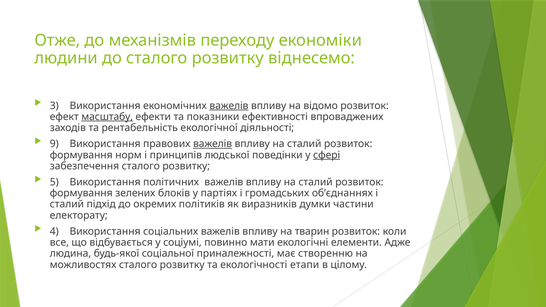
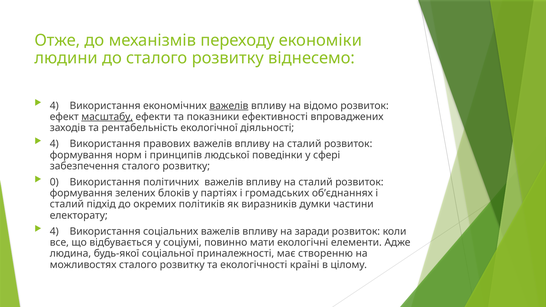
3 at (54, 106): 3 -> 4
9 at (54, 144): 9 -> 4
важелів at (213, 144) underline: present -> none
сфері underline: present -> none
5: 5 -> 0
тварин: тварин -> заради
етапи: етапи -> країні
